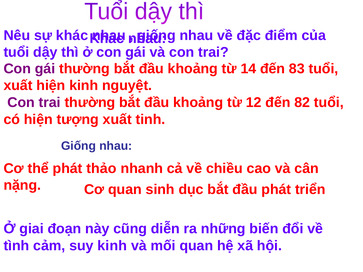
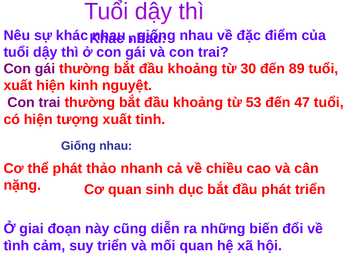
14: 14 -> 30
83: 83 -> 89
12: 12 -> 53
82: 82 -> 47
suy kinh: kinh -> triển
